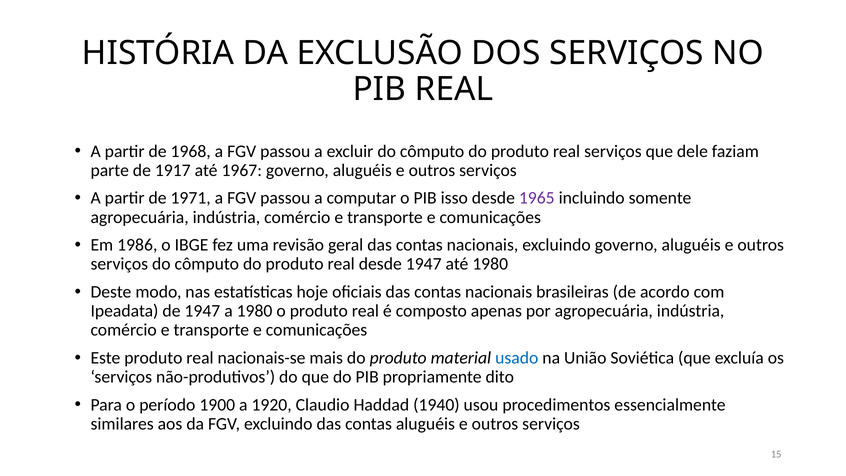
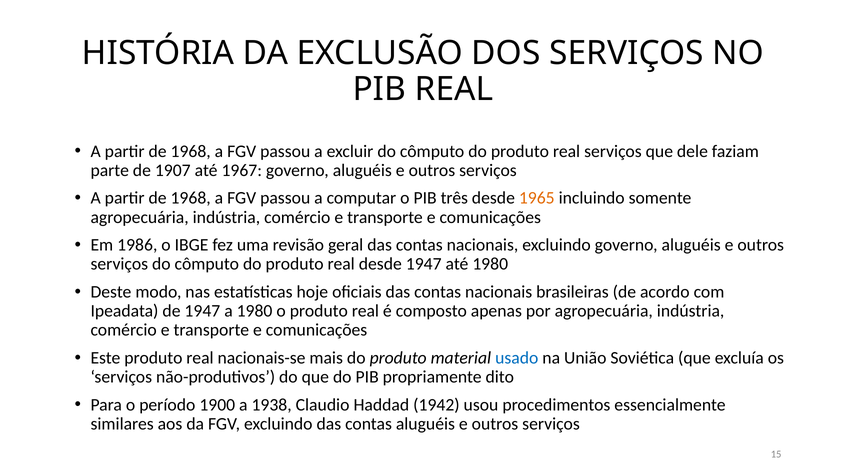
1917: 1917 -> 1907
1971 at (191, 198): 1971 -> 1968
isso: isso -> três
1965 colour: purple -> orange
1920: 1920 -> 1938
1940: 1940 -> 1942
